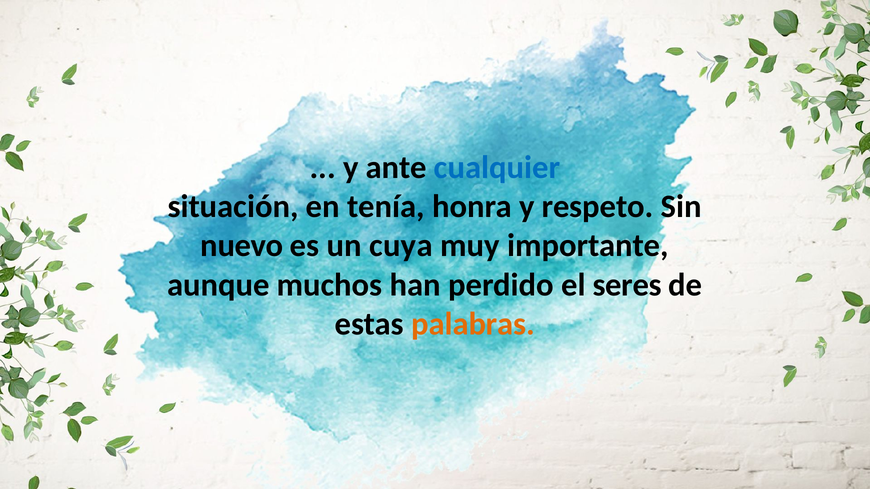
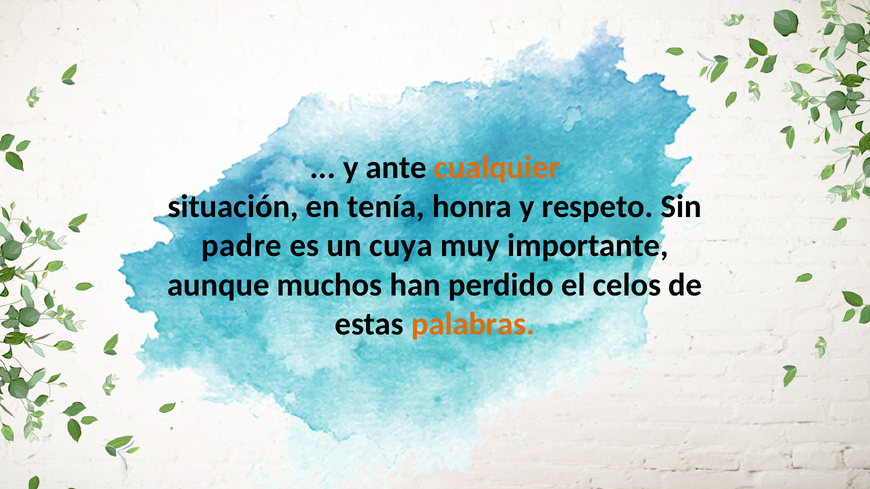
cualquier colour: blue -> orange
nuevo: nuevo -> padre
seres: seres -> celos
